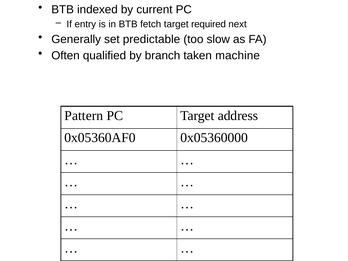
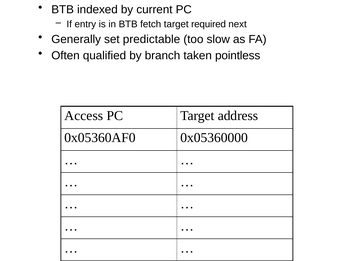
machine: machine -> pointless
Pattern: Pattern -> Access
